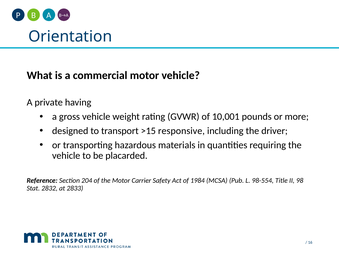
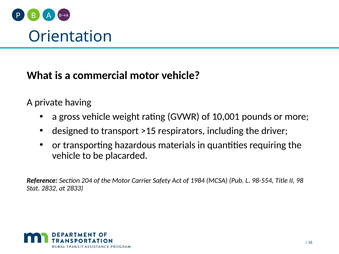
responsive: responsive -> respirators
